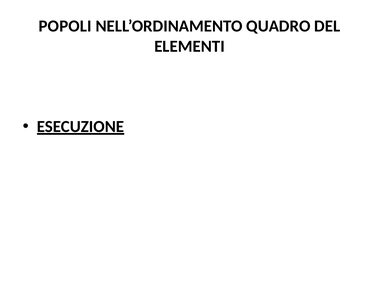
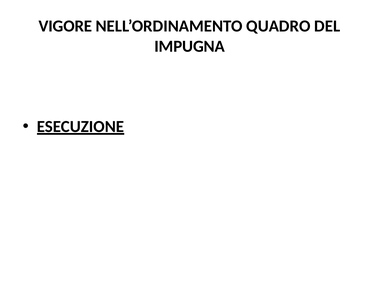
POPOLI: POPOLI -> VIGORE
ELEMENTI: ELEMENTI -> IMPUGNA
